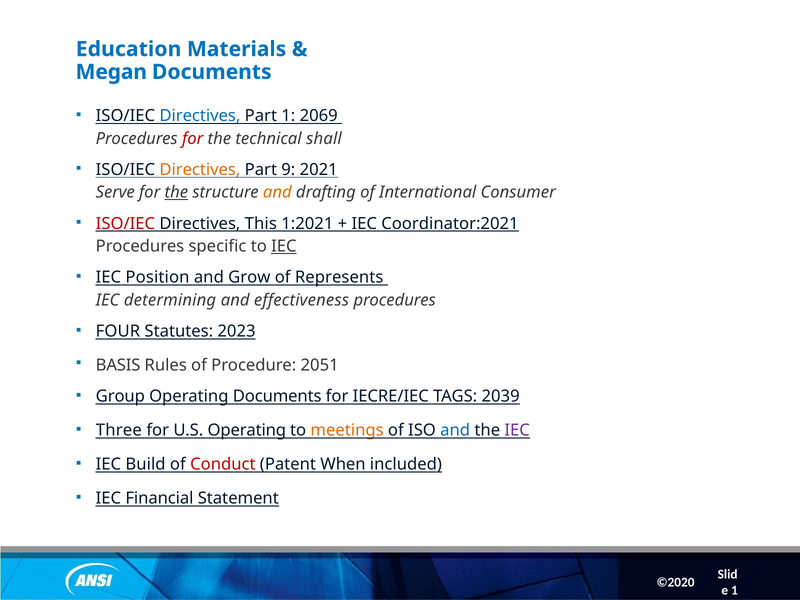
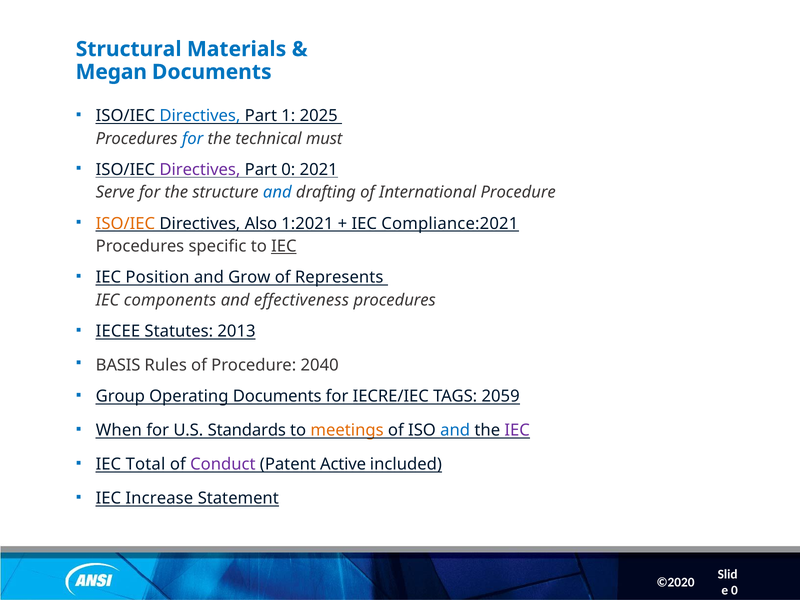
Education: Education -> Structural
2069: 2069 -> 2025
for at (193, 139) colour: red -> blue
shall: shall -> must
Directives at (200, 170) colour: orange -> purple
Part 9: 9 -> 0
the at (176, 192) underline: present -> none
and at (277, 192) colour: orange -> blue
International Consumer: Consumer -> Procedure
ISO/IEC at (125, 224) colour: red -> orange
This: This -> Also
Coordinator:2021: Coordinator:2021 -> Compliance:2021
determining: determining -> components
FOUR: FOUR -> IECEE
2023: 2023 -> 2013
2051: 2051 -> 2040
2039: 2039 -> 2059
Three: Three -> When
U.S Operating: Operating -> Standards
Build: Build -> Total
Conduct colour: red -> purple
When: When -> Active
Financial: Financial -> Increase
1 at (734, 590): 1 -> 0
